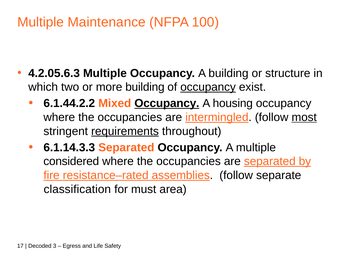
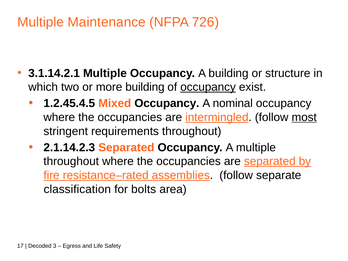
100: 100 -> 726
4.2.05.6.3: 4.2.05.6.3 -> 3.1.14.2.1
6.1.44.2.2: 6.1.44.2.2 -> 1.2.45.4.5
Occupancy at (167, 103) underline: present -> none
housing: housing -> nominal
requirements underline: present -> none
6.1.14.3.3: 6.1.14.3.3 -> 2.1.14.2.3
considered at (71, 161): considered -> throughout
must: must -> bolts
